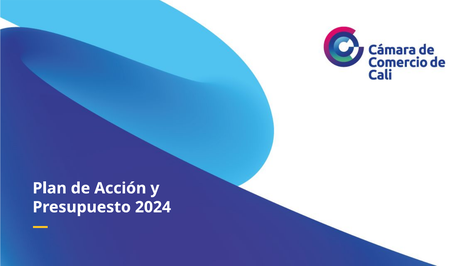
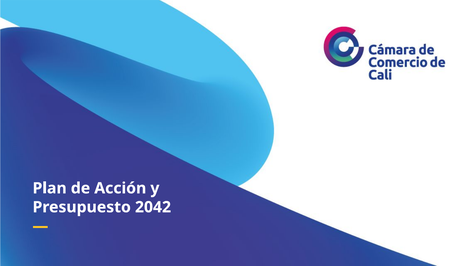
2024: 2024 -> 2042
